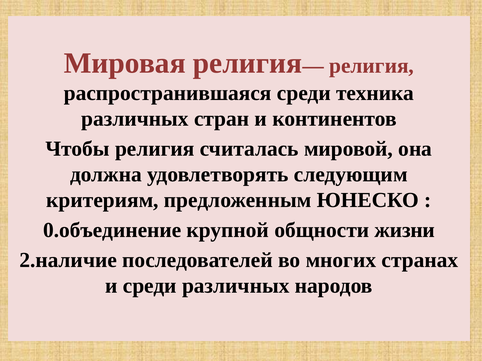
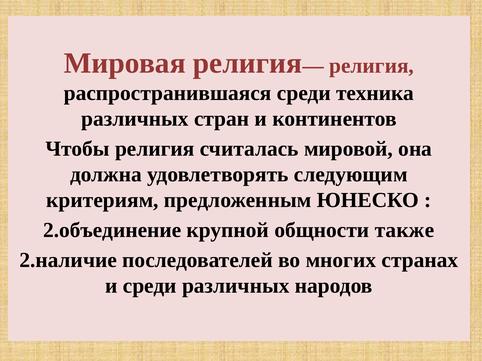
0.объединение: 0.объединение -> 2.объединение
жизни: жизни -> также
